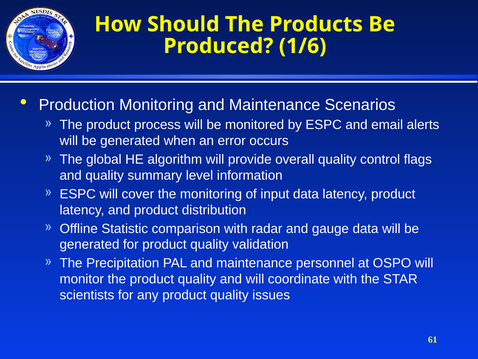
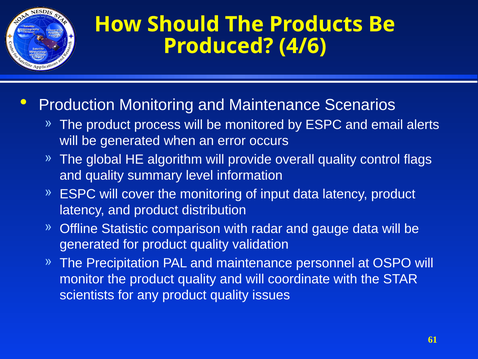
1/6: 1/6 -> 4/6
